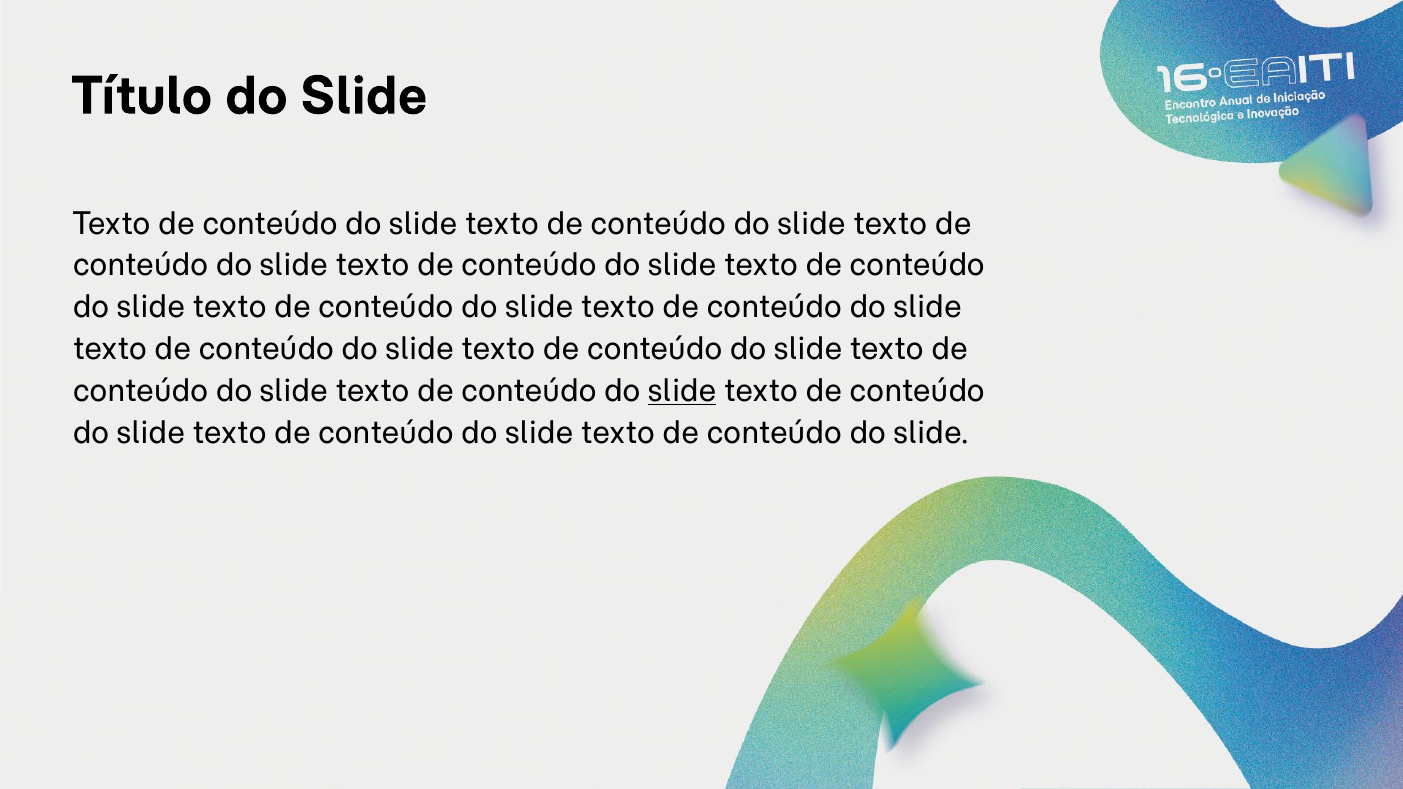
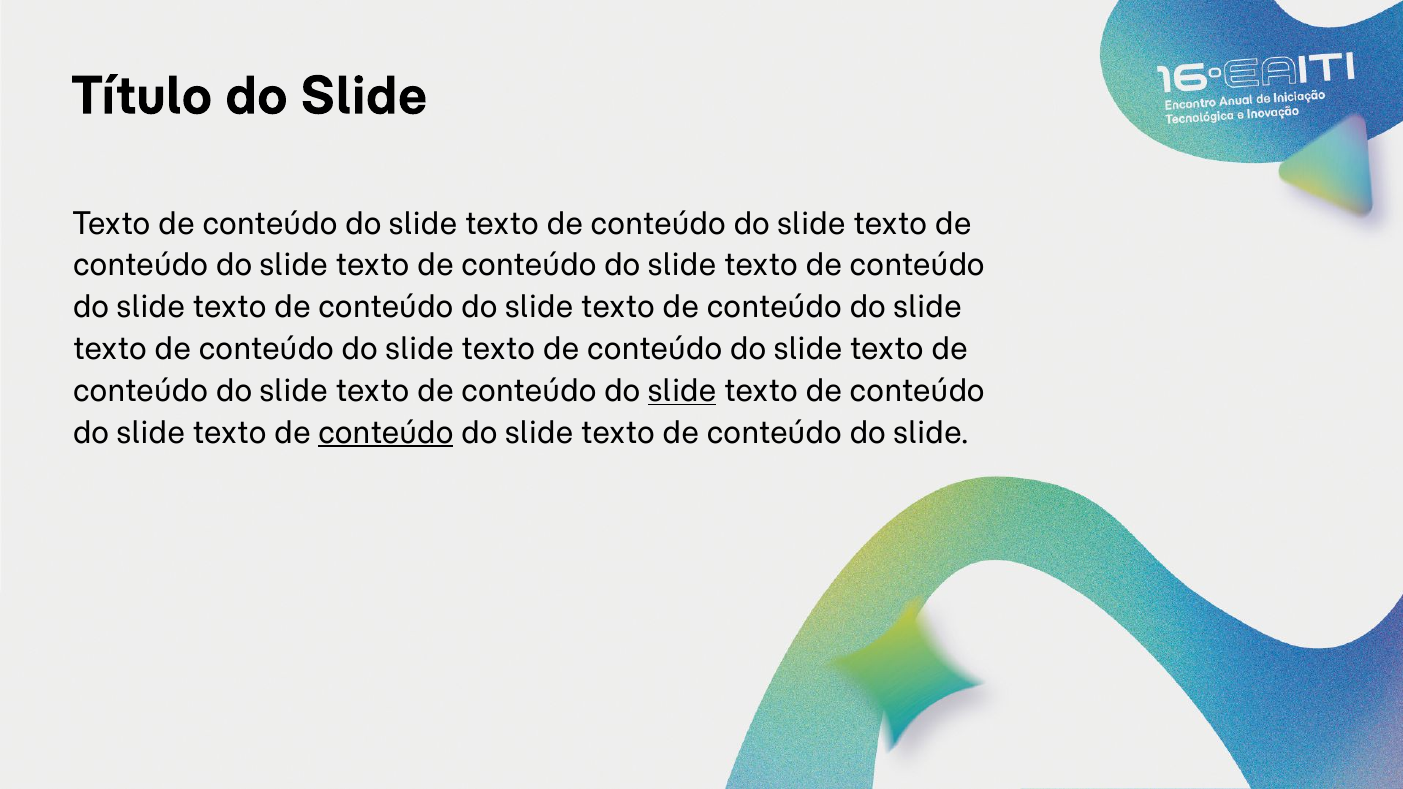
conteúdo at (386, 433) underline: none -> present
